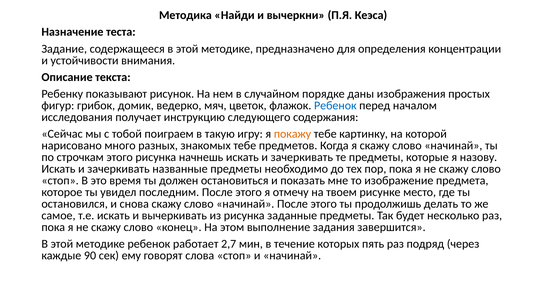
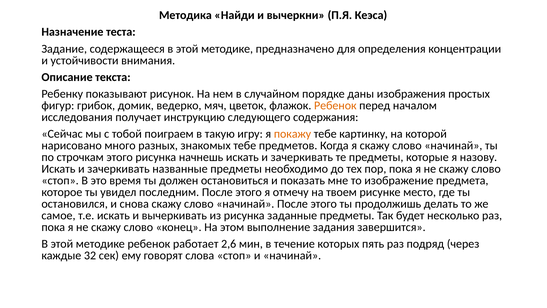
Ребенок at (335, 105) colour: blue -> orange
2,7: 2,7 -> 2,6
90: 90 -> 32
